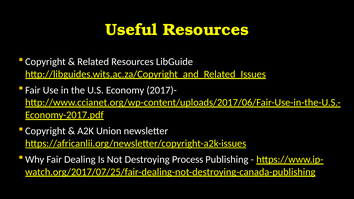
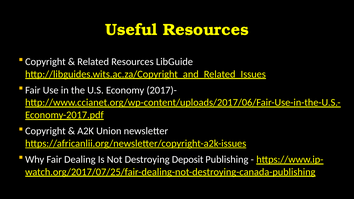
Process: Process -> Deposit
